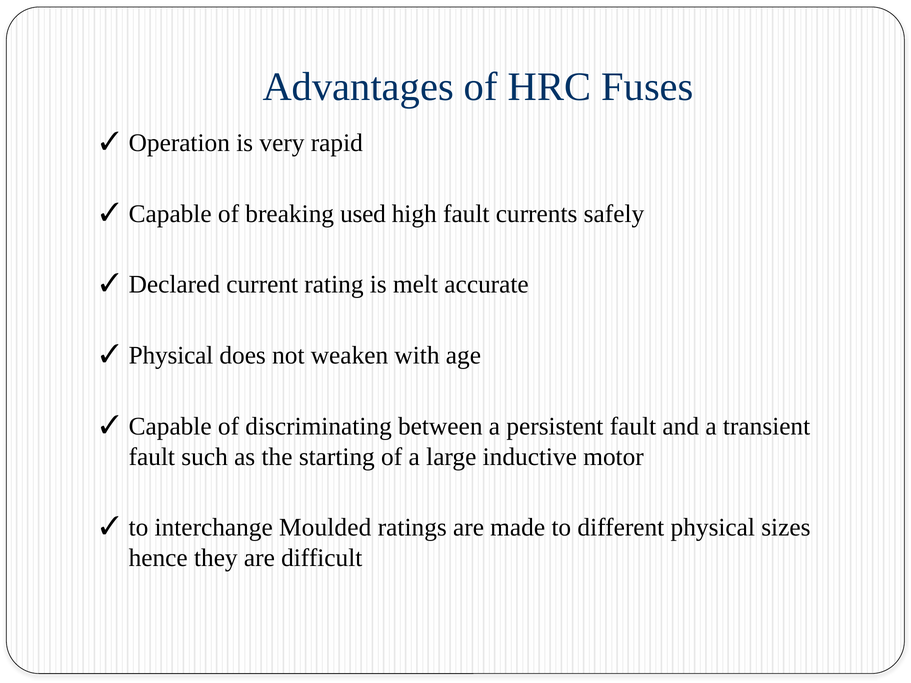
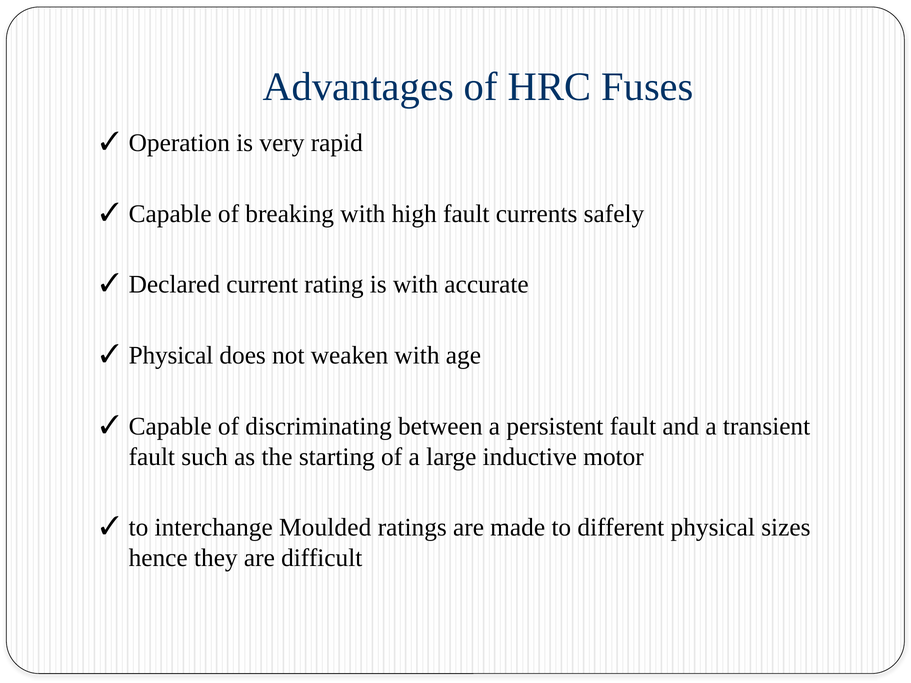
breaking used: used -> with
is melt: melt -> with
